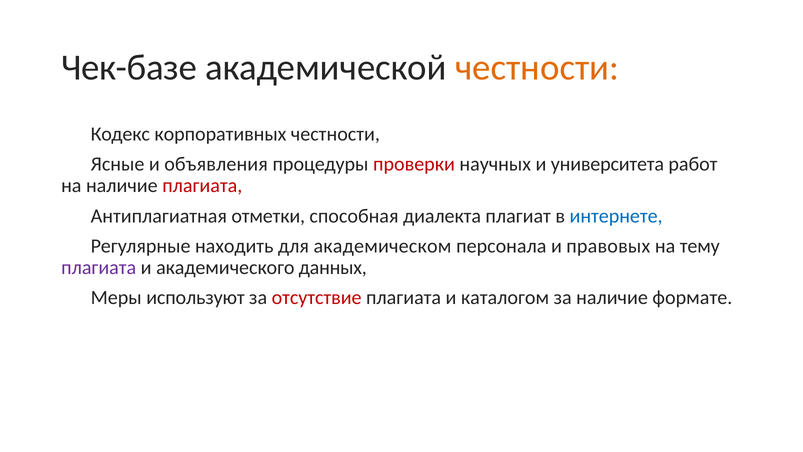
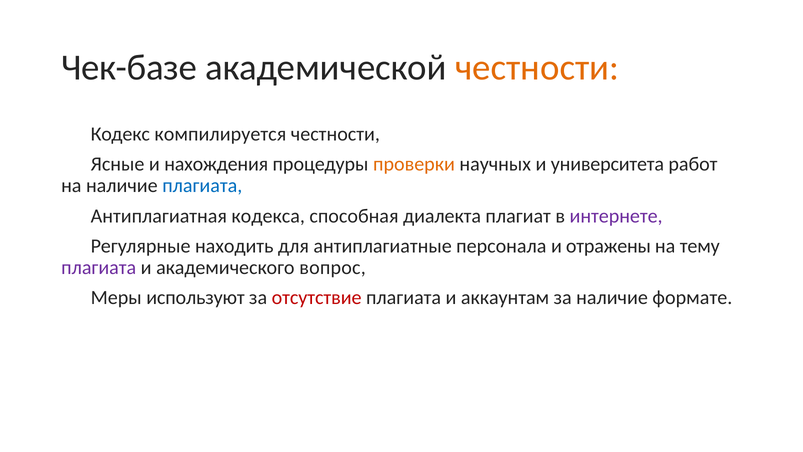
корпоративных: корпоративных -> компилируется
объявления: объявления -> нахождения
проверки colour: red -> orange
плагиата at (202, 186) colour: red -> blue
отметки: отметки -> кодекса
интернете colour: blue -> purple
академическом: академическом -> антиплагиатные
правовых: правовых -> отражены
данных: данных -> вопрос
каталогом: каталогом -> аккаунтам
